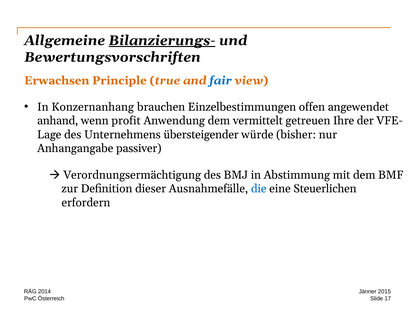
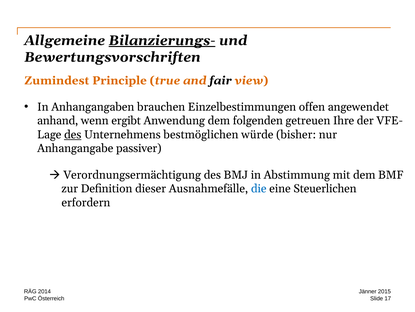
Erwachsen: Erwachsen -> Zumindest
fair colour: blue -> black
Konzernanhang: Konzernanhang -> Anhangangaben
profit: profit -> ergibt
vermittelt: vermittelt -> folgenden
des at (73, 134) underline: none -> present
übersteigender: übersteigender -> bestmöglichen
